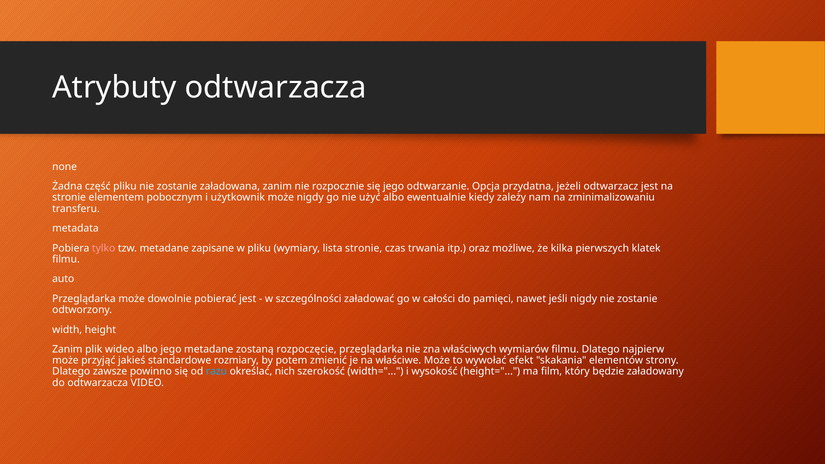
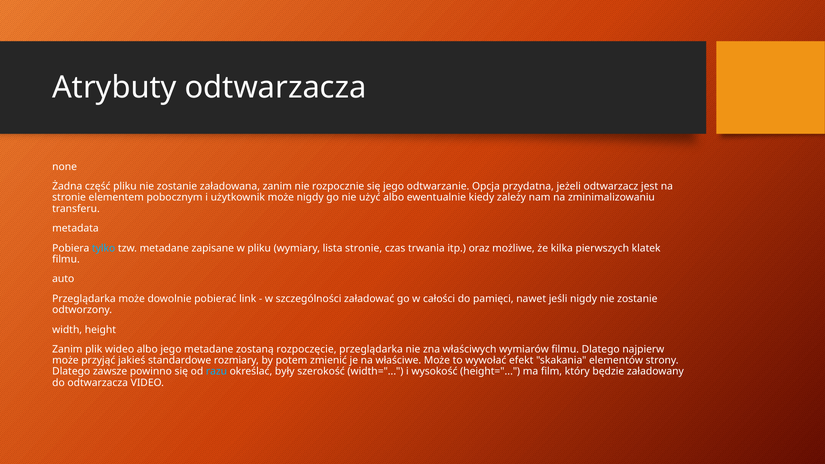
tylko colour: pink -> light blue
pobierać jest: jest -> link
nich: nich -> były
